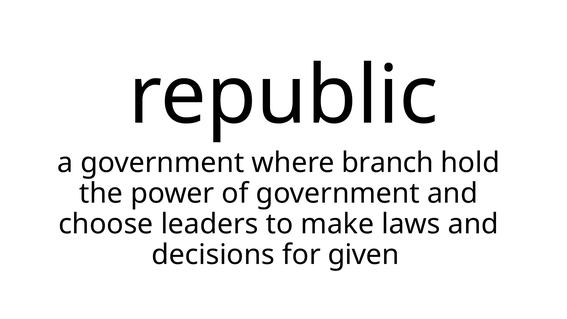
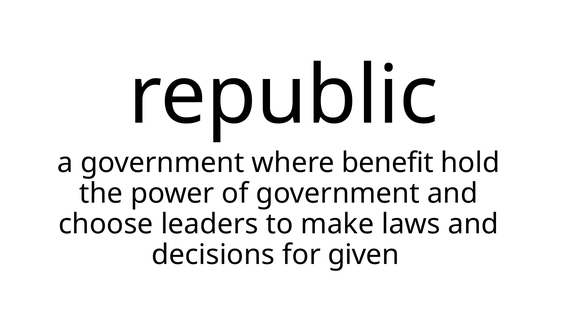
branch: branch -> benefit
